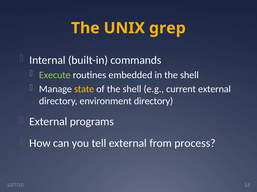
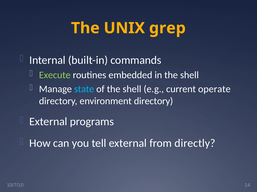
state colour: yellow -> light blue
current external: external -> operate
process: process -> directly
